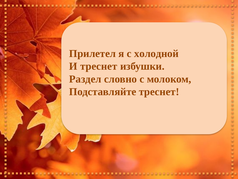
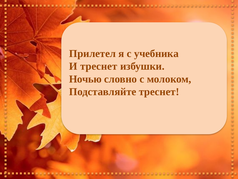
холодной: холодной -> учебника
Раздел: Раздел -> Ночью
